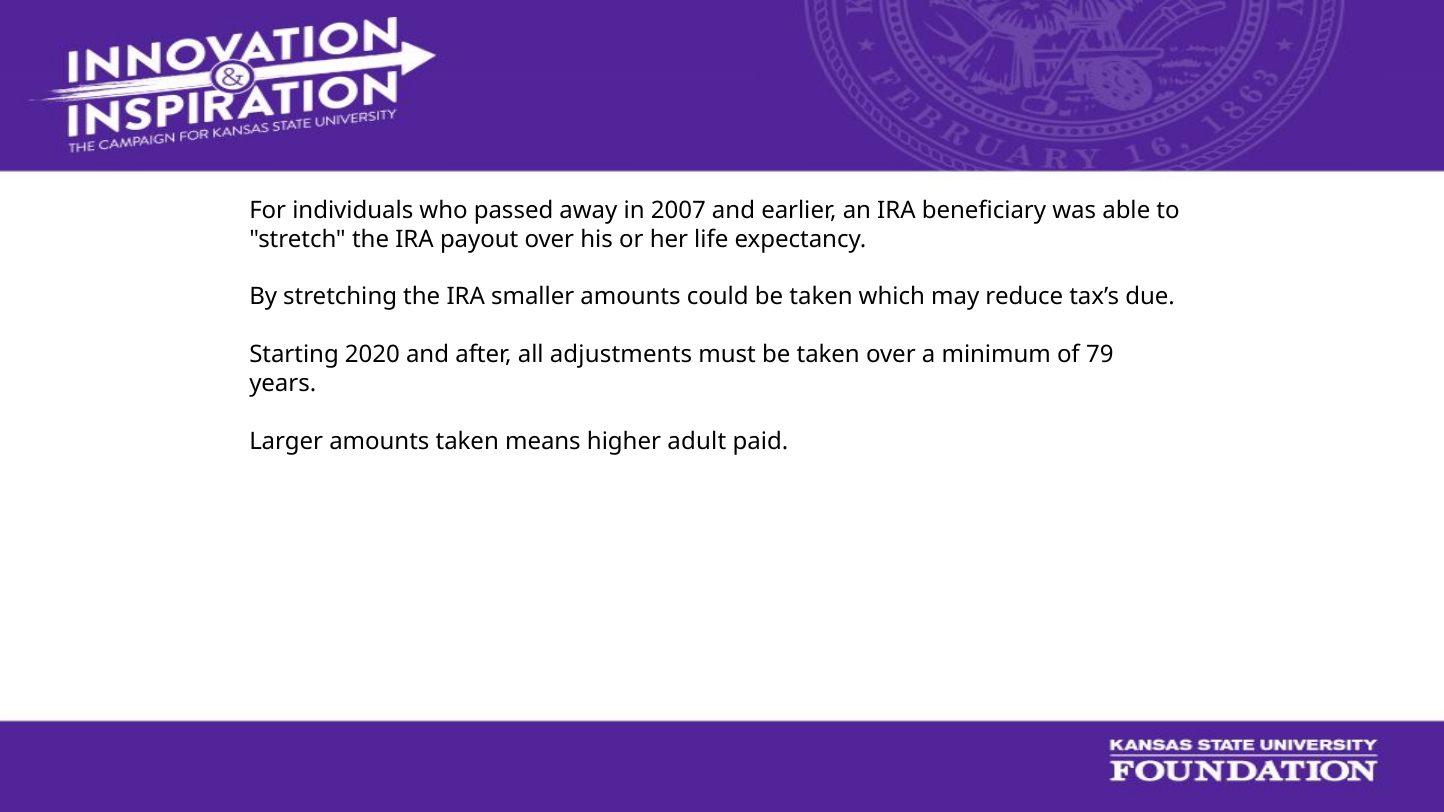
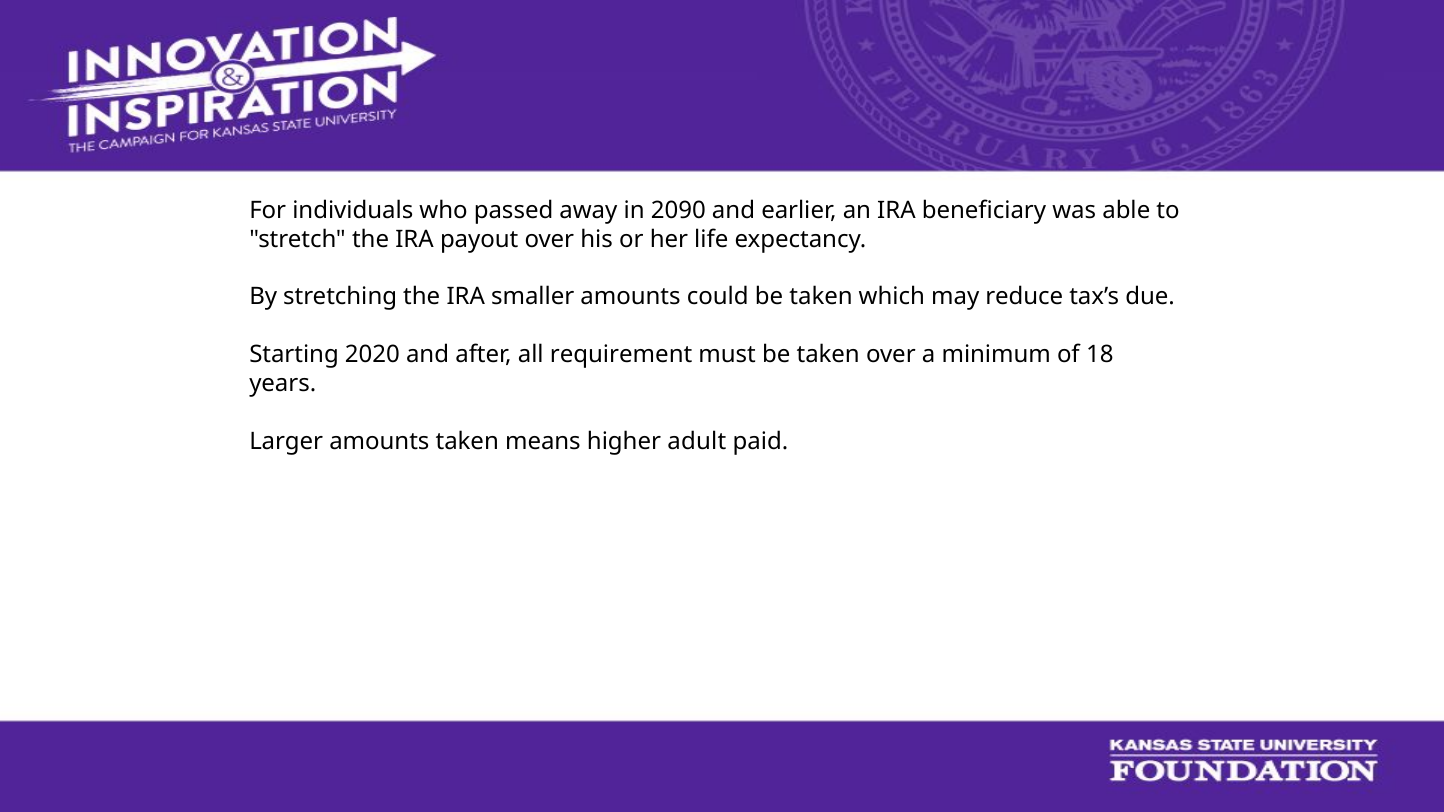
2007: 2007 -> 2090
adjustments: adjustments -> requirement
79: 79 -> 18
